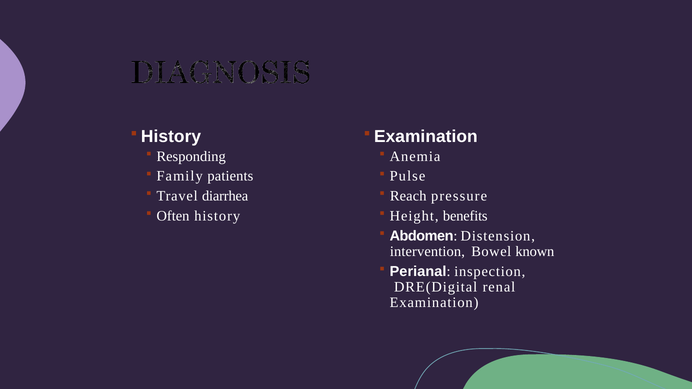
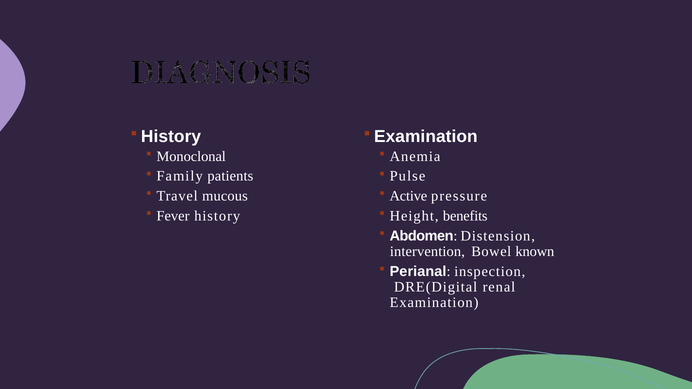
Responding: Responding -> Monoclonal
diarrhea: diarrhea -> mucous
Reach: Reach -> Active
Often: Often -> Fever
